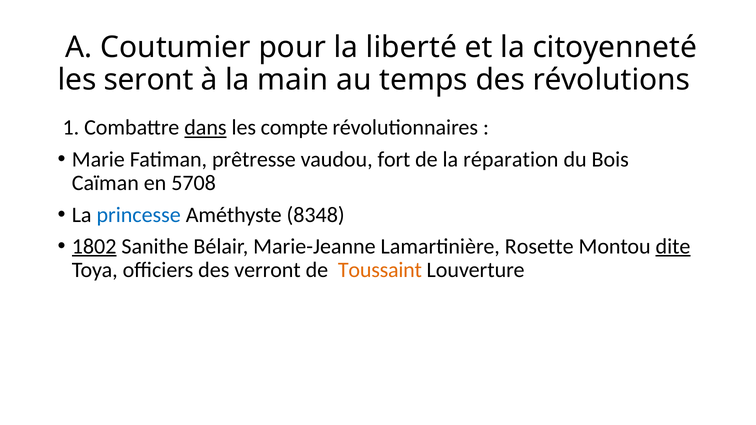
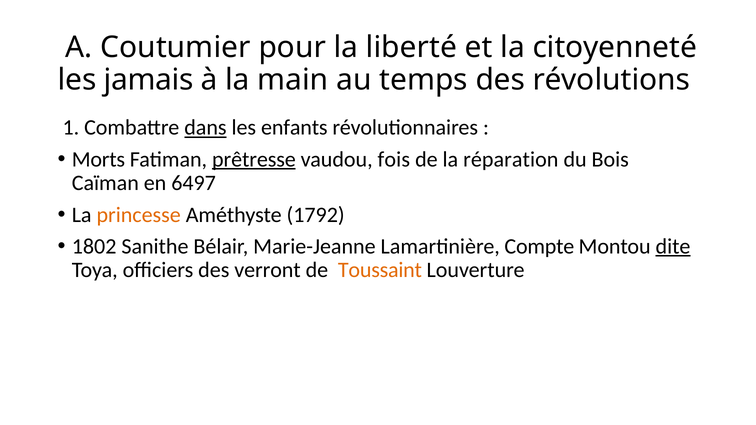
seront: seront -> jamais
compte: compte -> enfants
Marie: Marie -> Morts
prêtresse underline: none -> present
fort: fort -> fois
5708: 5708 -> 6497
princesse colour: blue -> orange
8348: 8348 -> 1792
1802 underline: present -> none
Rosette: Rosette -> Compte
